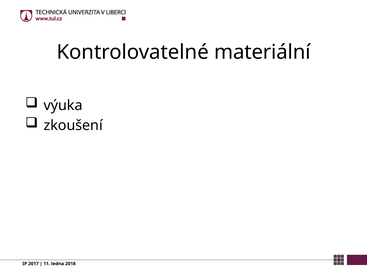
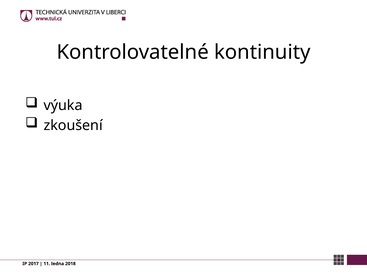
materiální: materiální -> kontinuity
